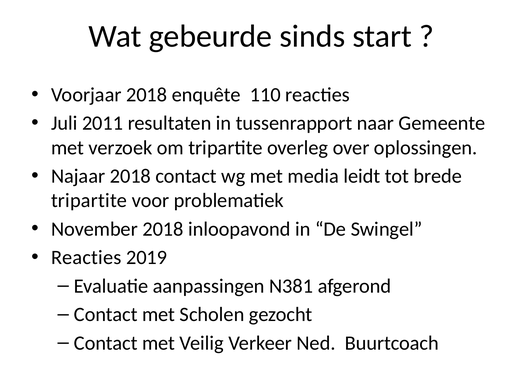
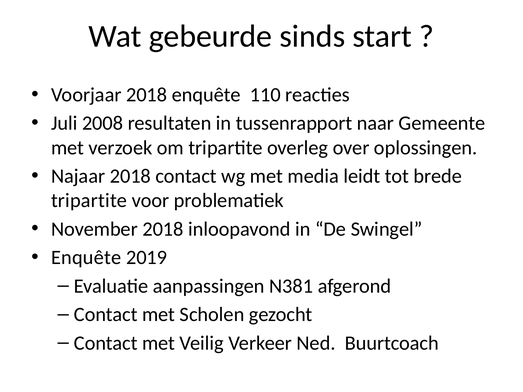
2011: 2011 -> 2008
Reacties at (86, 258): Reacties -> Enquête
